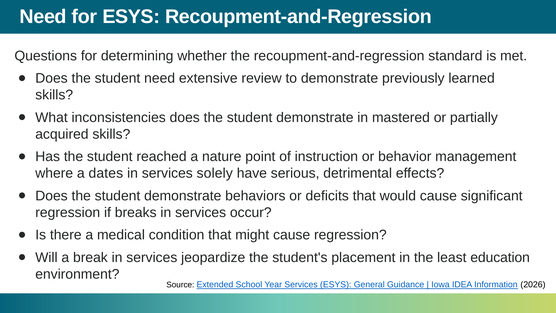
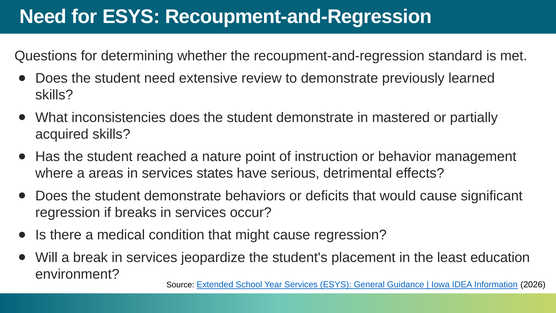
dates: dates -> areas
solely: solely -> states
